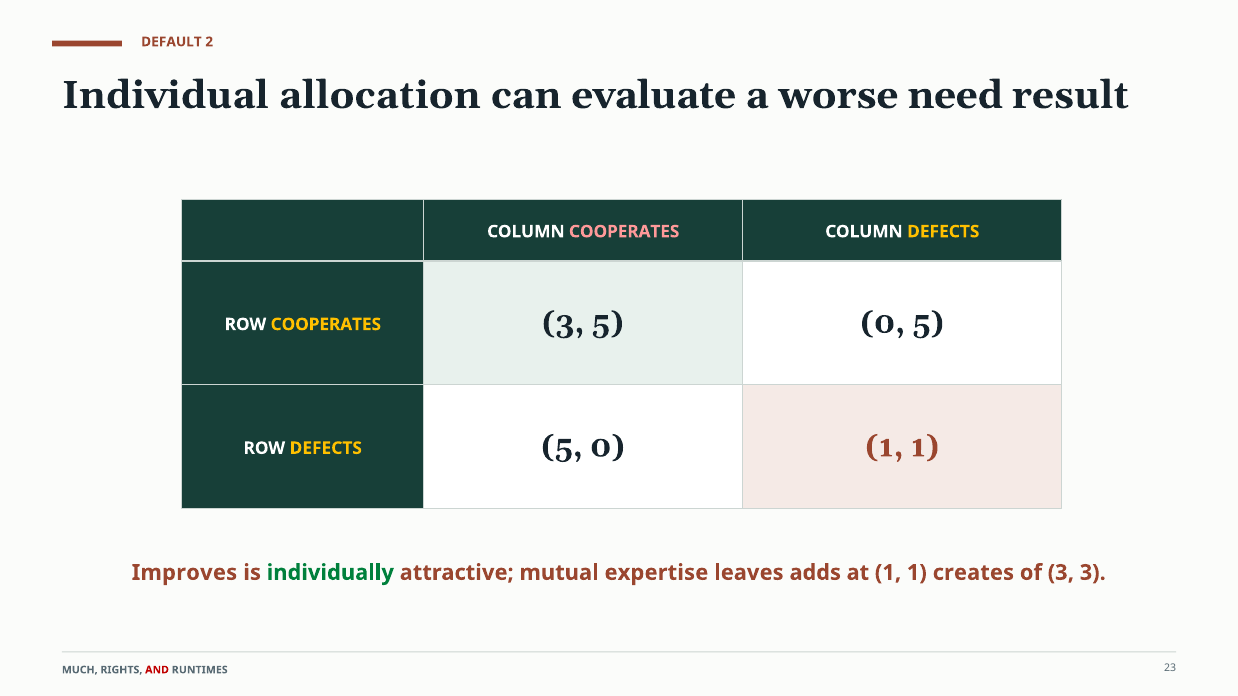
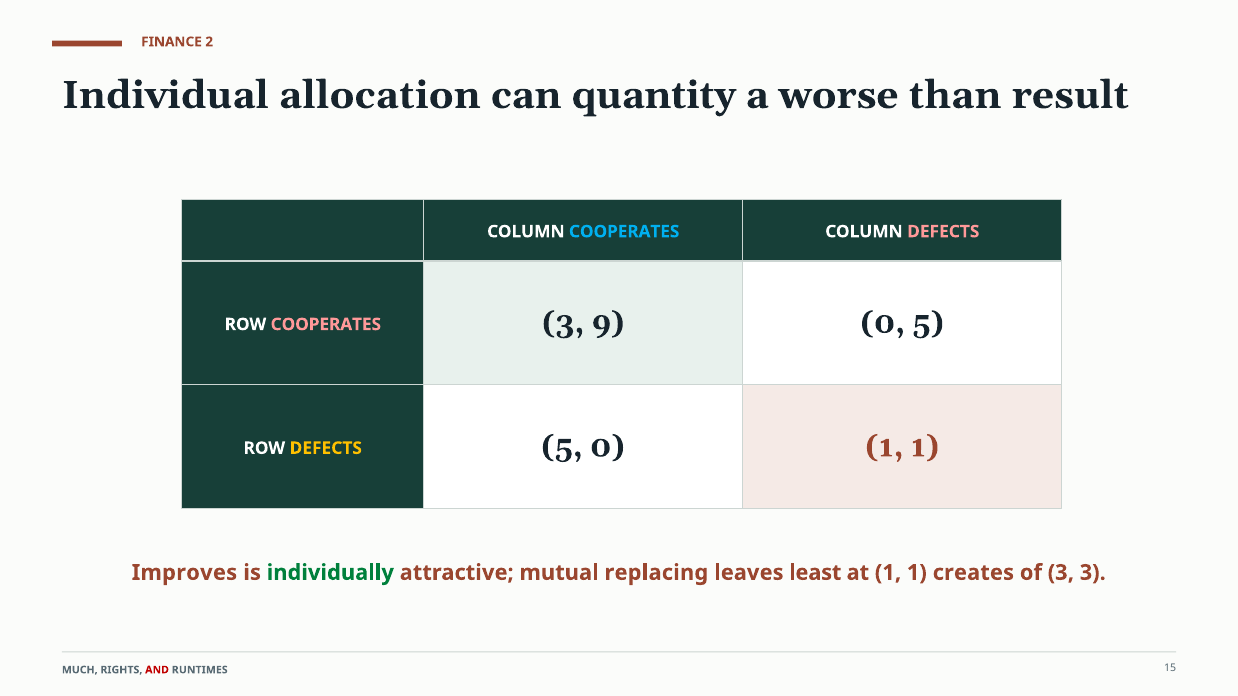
DEFAULT: DEFAULT -> FINANCE
evaluate: evaluate -> quantity
need: need -> than
COOPERATES at (624, 232) colour: pink -> light blue
DEFECTS at (943, 232) colour: yellow -> pink
COOPERATES at (326, 325) colour: yellow -> pink
3 5: 5 -> 9
expertise: expertise -> replacing
adds: adds -> least
23: 23 -> 15
